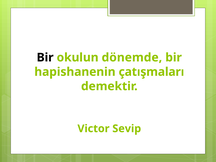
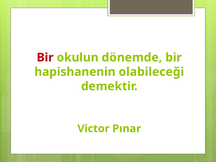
Bir at (45, 57) colour: black -> red
çatışmaları: çatışmaları -> olabileceği
Sevip: Sevip -> Pınar
